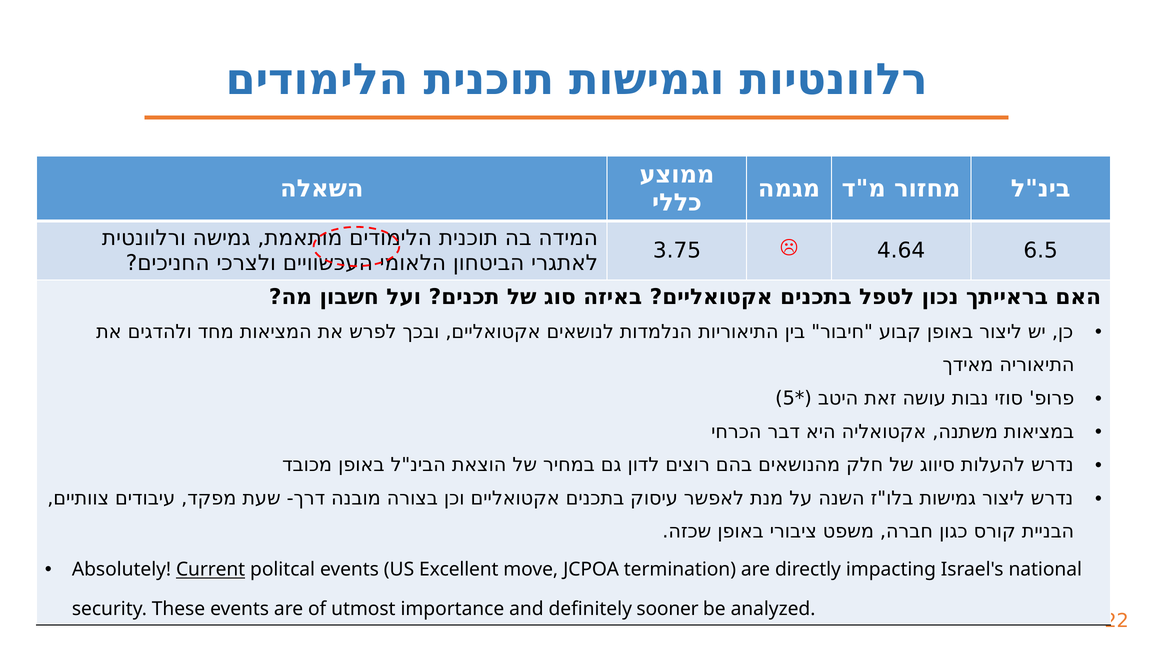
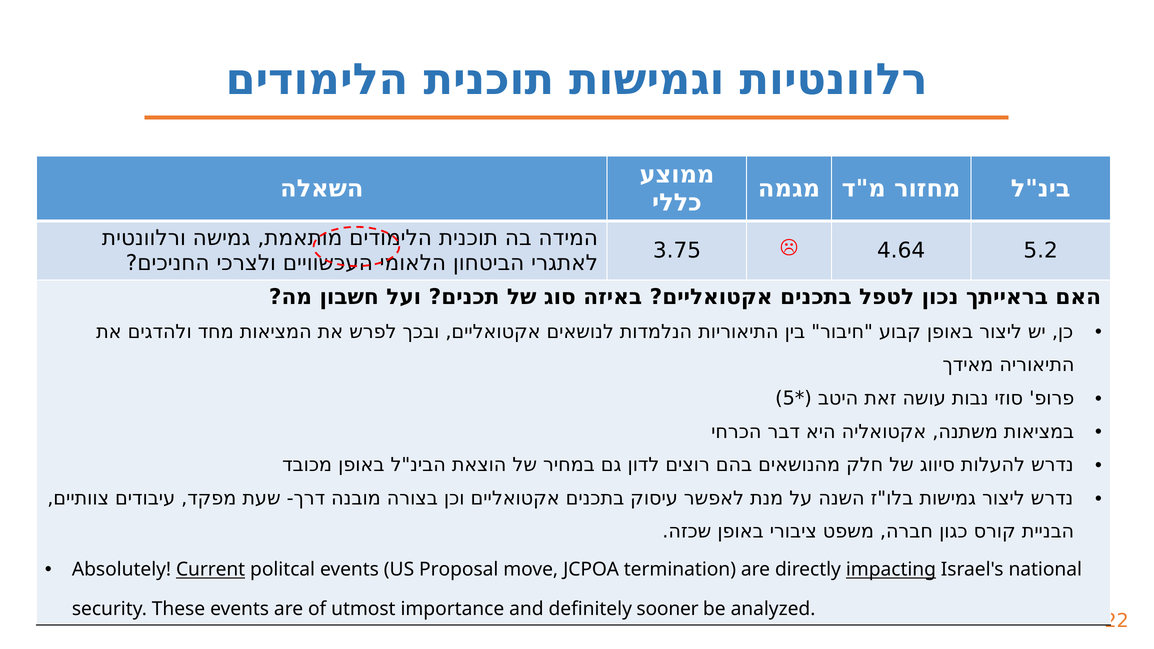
6.5: 6.5 -> 5.2
Excellent: Excellent -> Proposal
impacting underline: none -> present
